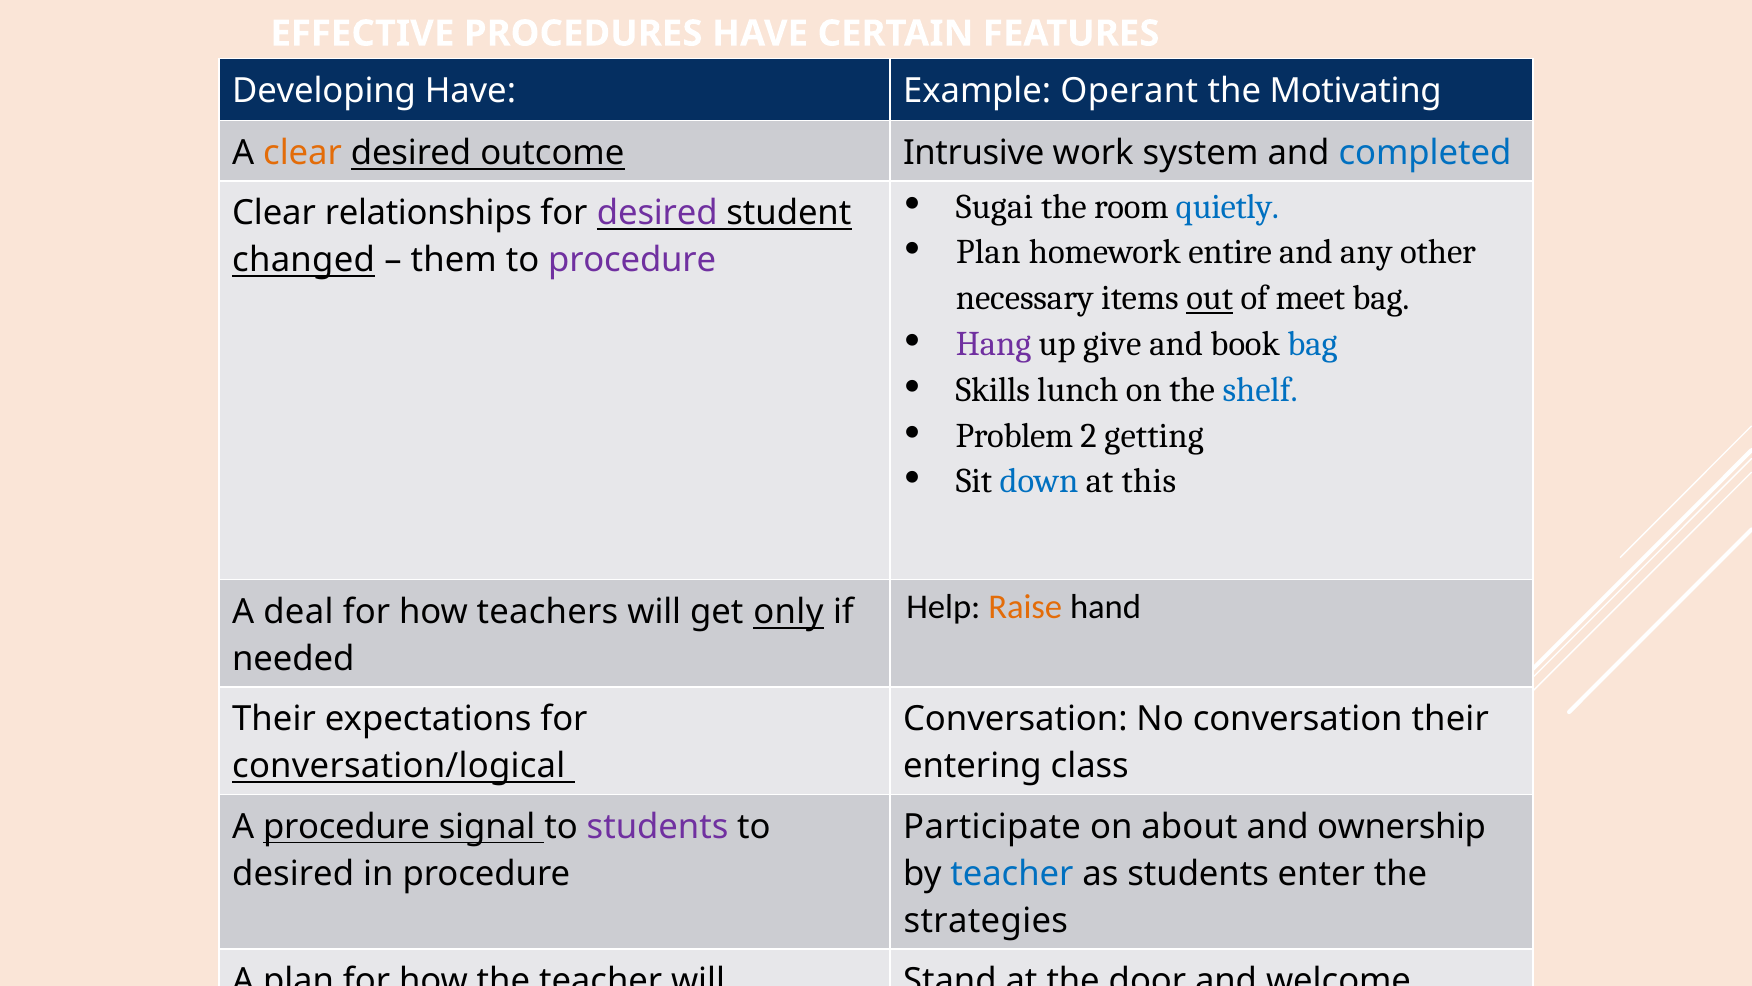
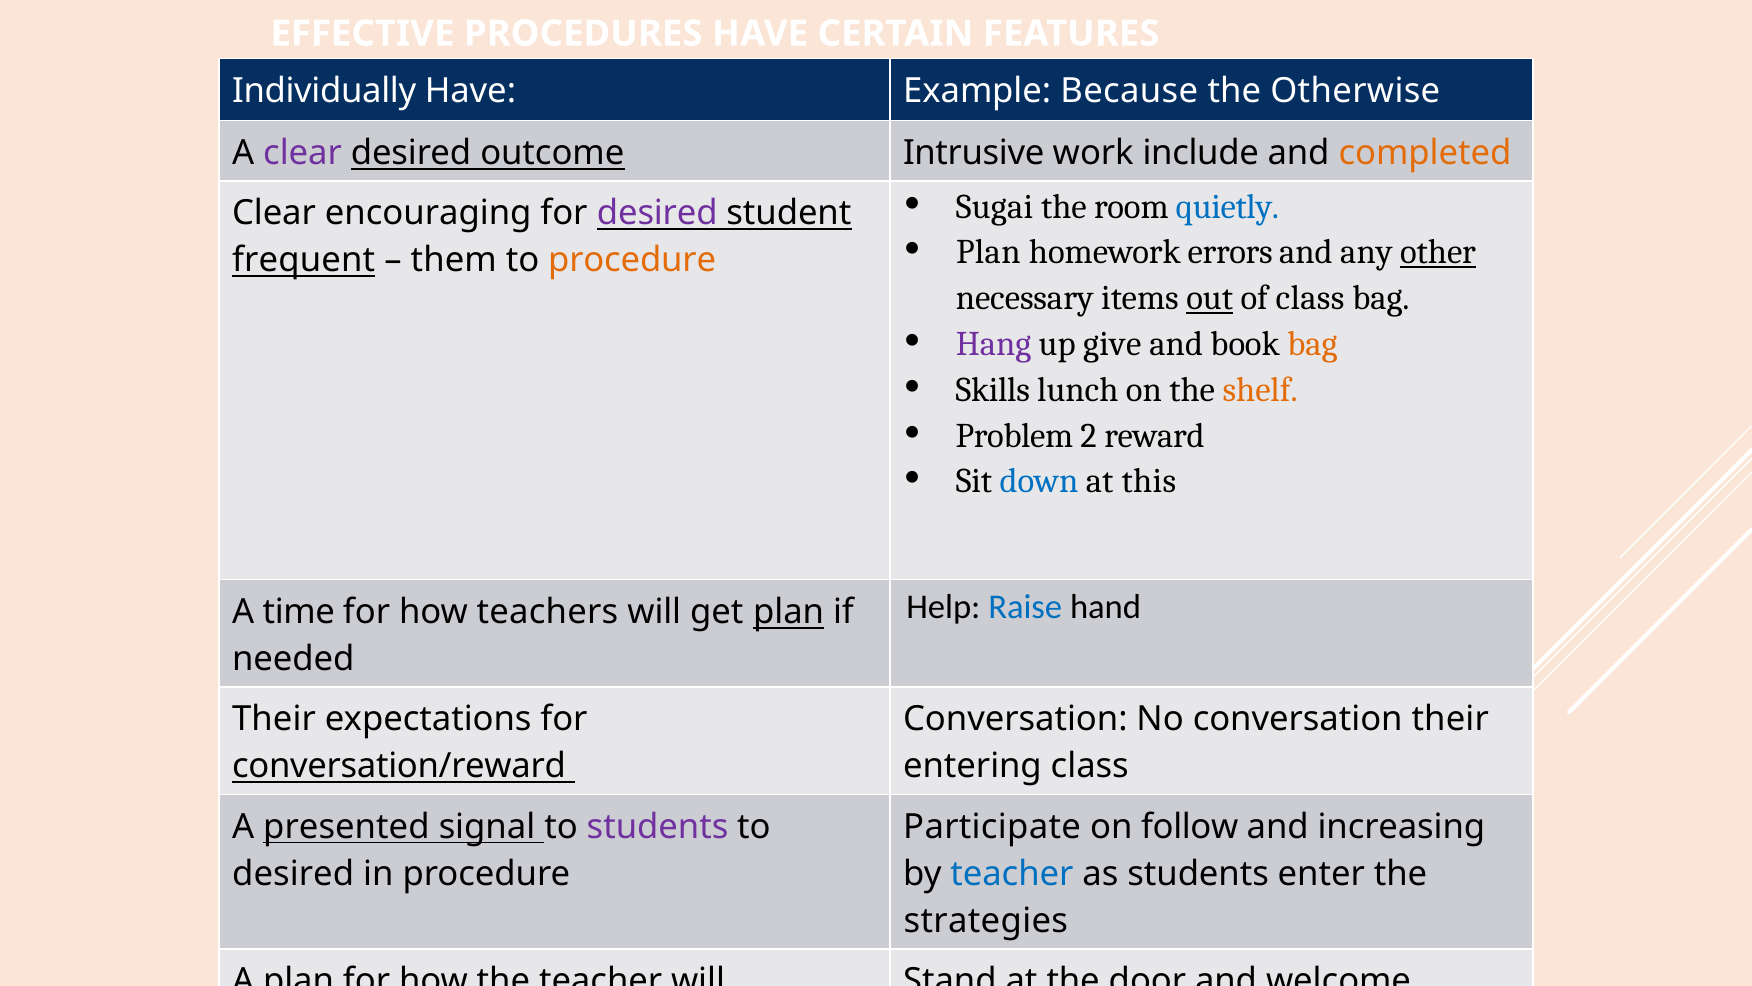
Developing: Developing -> Individually
Operant: Operant -> Because
Motivating: Motivating -> Otherwise
clear at (303, 153) colour: orange -> purple
system: system -> include
completed colour: blue -> orange
relationships: relationships -> encouraging
entire: entire -> errors
other underline: none -> present
changed: changed -> frequent
procedure at (632, 260) colour: purple -> orange
of meet: meet -> class
bag at (1312, 344) colour: blue -> orange
shelf colour: blue -> orange
getting: getting -> reward
Raise colour: orange -> blue
deal: deal -> time
get only: only -> plan
conversation/logical: conversation/logical -> conversation/reward
A procedure: procedure -> presented
about: about -> follow
ownership: ownership -> increasing
